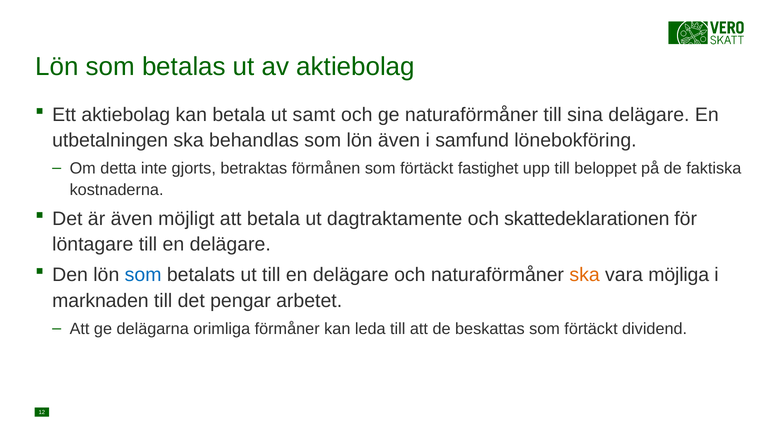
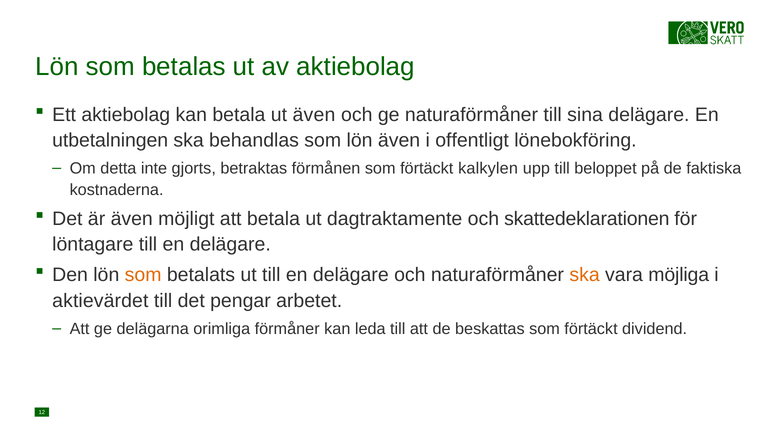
ut samt: samt -> även
samfund: samfund -> offentligt
fastighet: fastighet -> kalkylen
som at (143, 275) colour: blue -> orange
marknaden: marknaden -> aktievärdet
